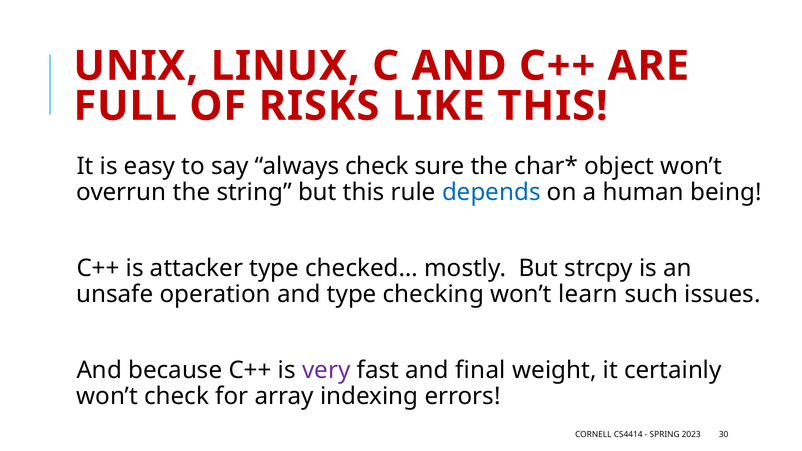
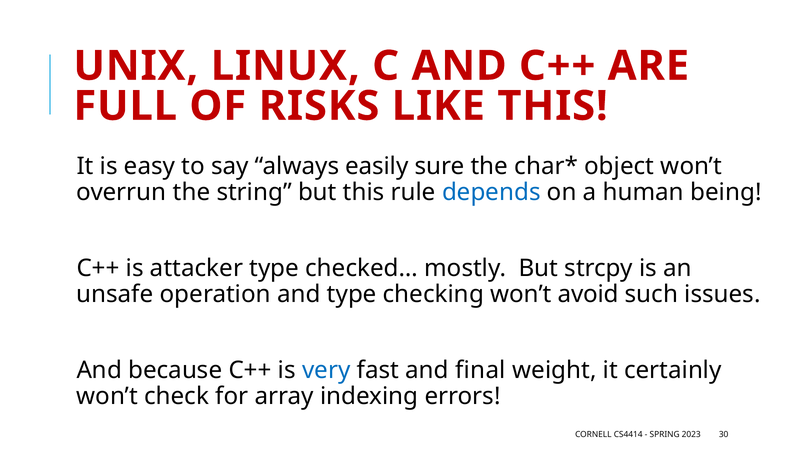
always check: check -> easily
learn: learn -> avoid
very colour: purple -> blue
